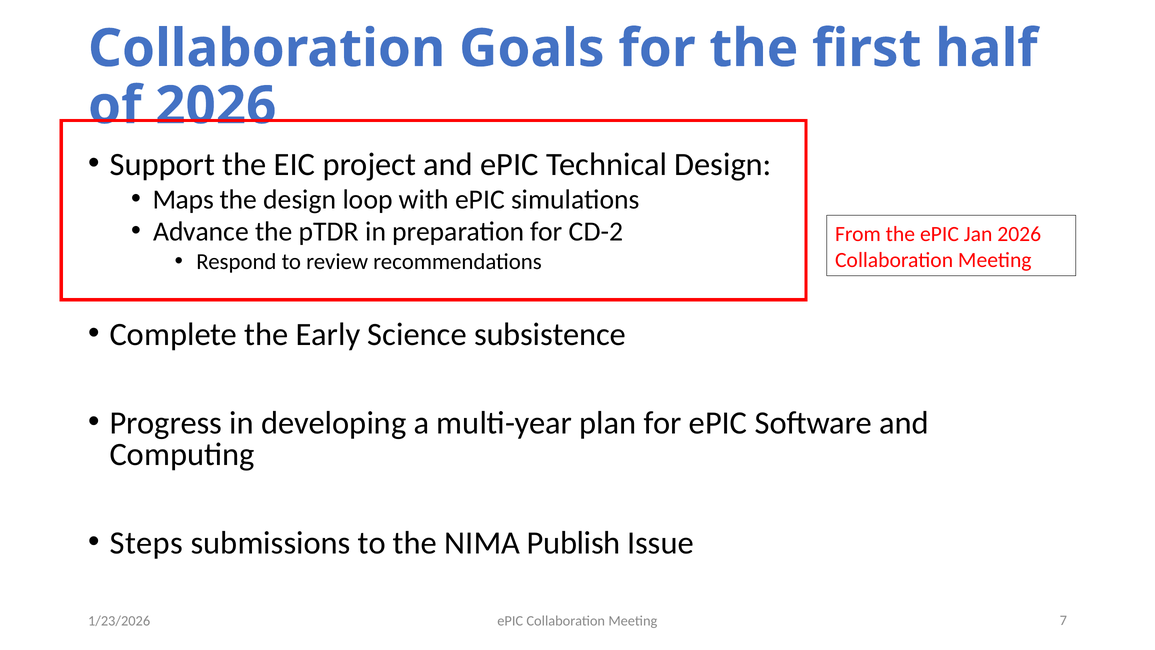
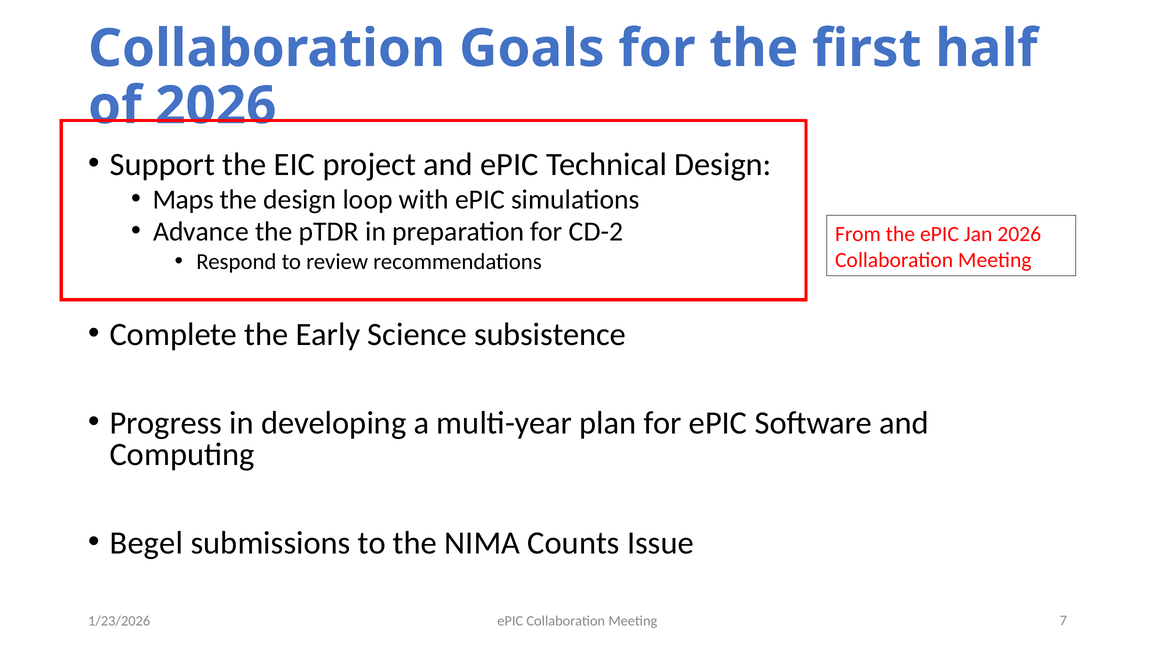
Steps: Steps -> Begel
Publish: Publish -> Counts
